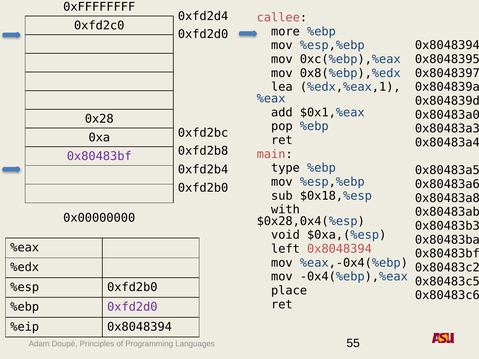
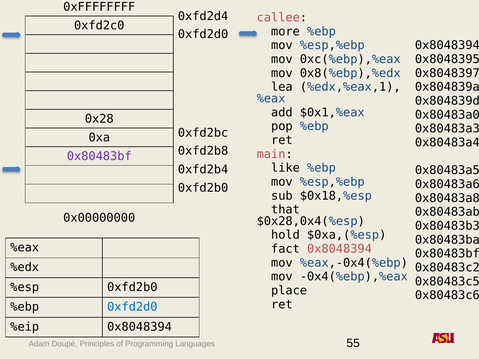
type: type -> like
with: with -> that
void: void -> hold
left: left -> fact
0xfd2d0 at (132, 307) colour: purple -> blue
